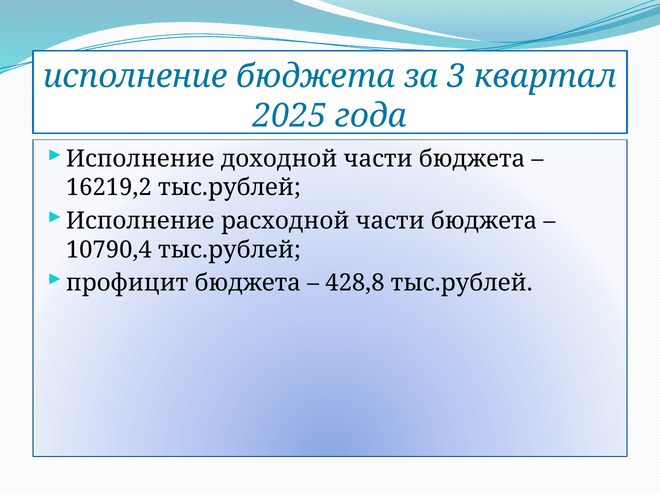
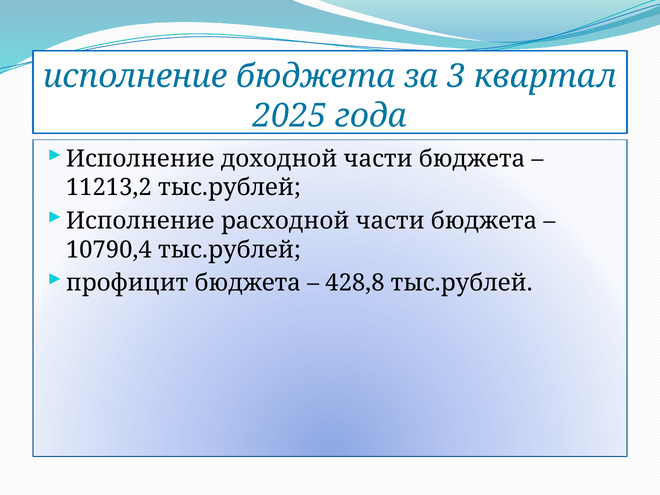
16219,2: 16219,2 -> 11213,2
